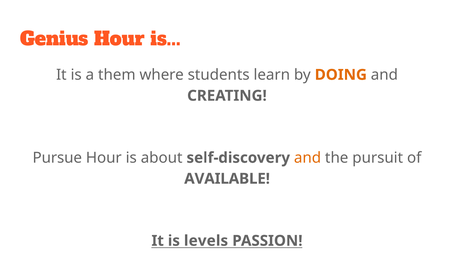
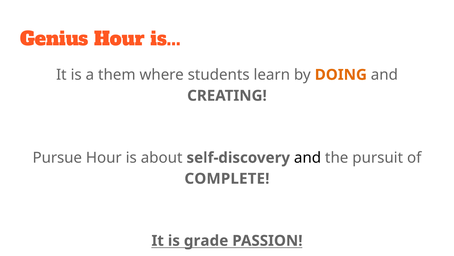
and at (308, 157) colour: orange -> black
AVAILABLE: AVAILABLE -> COMPLETE
levels: levels -> grade
